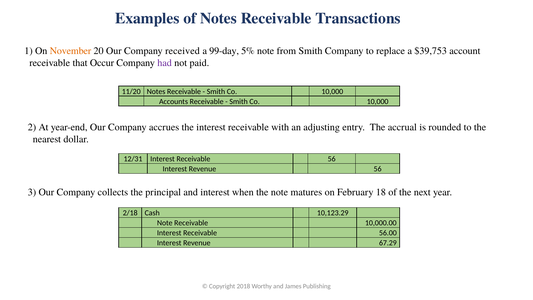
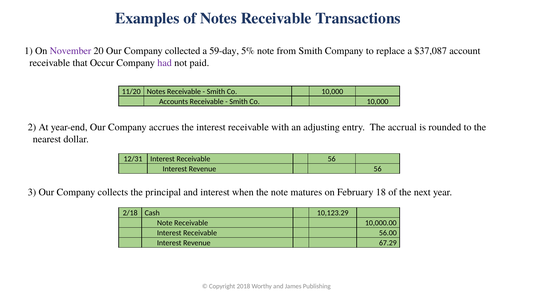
November colour: orange -> purple
received: received -> collected
99-day: 99-day -> 59-day
$39,753: $39,753 -> $37,087
